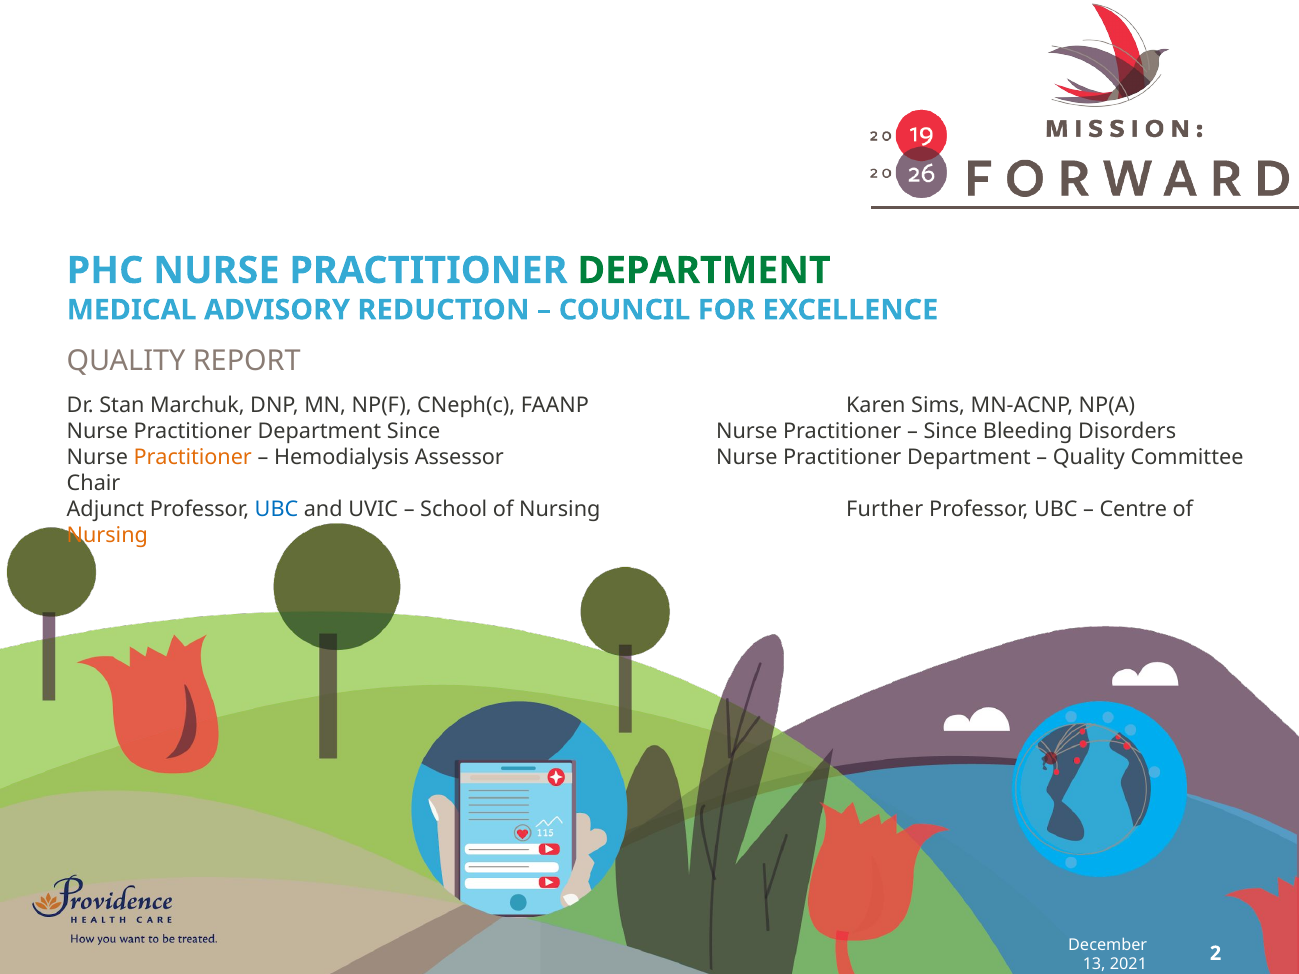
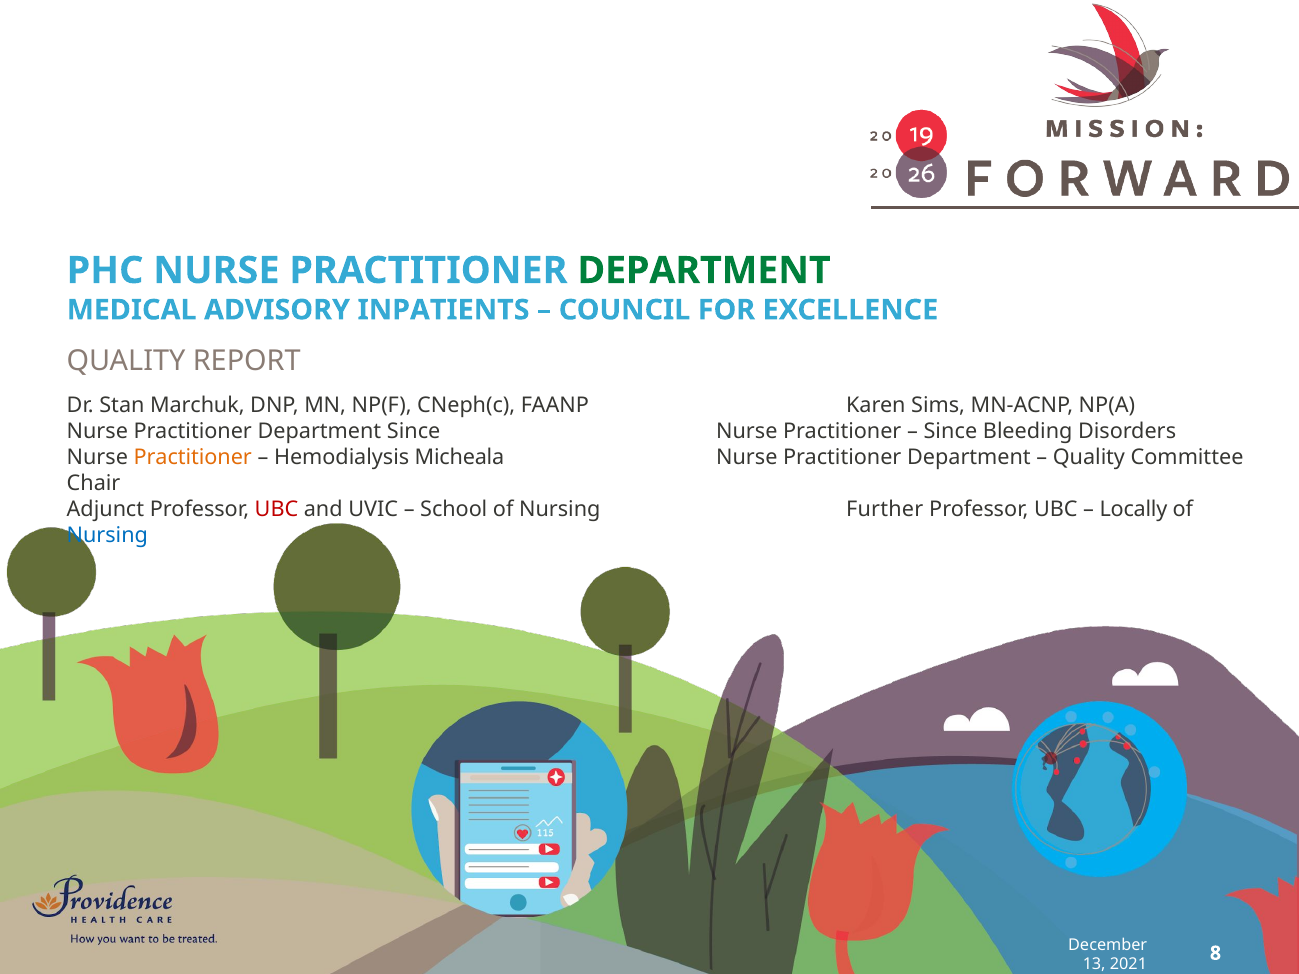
REDUCTION: REDUCTION -> INPATIENTS
Assessor: Assessor -> Micheala
UBC at (276, 509) colour: blue -> red
Centre: Centre -> Locally
Nursing at (107, 535) colour: orange -> blue
2: 2 -> 8
